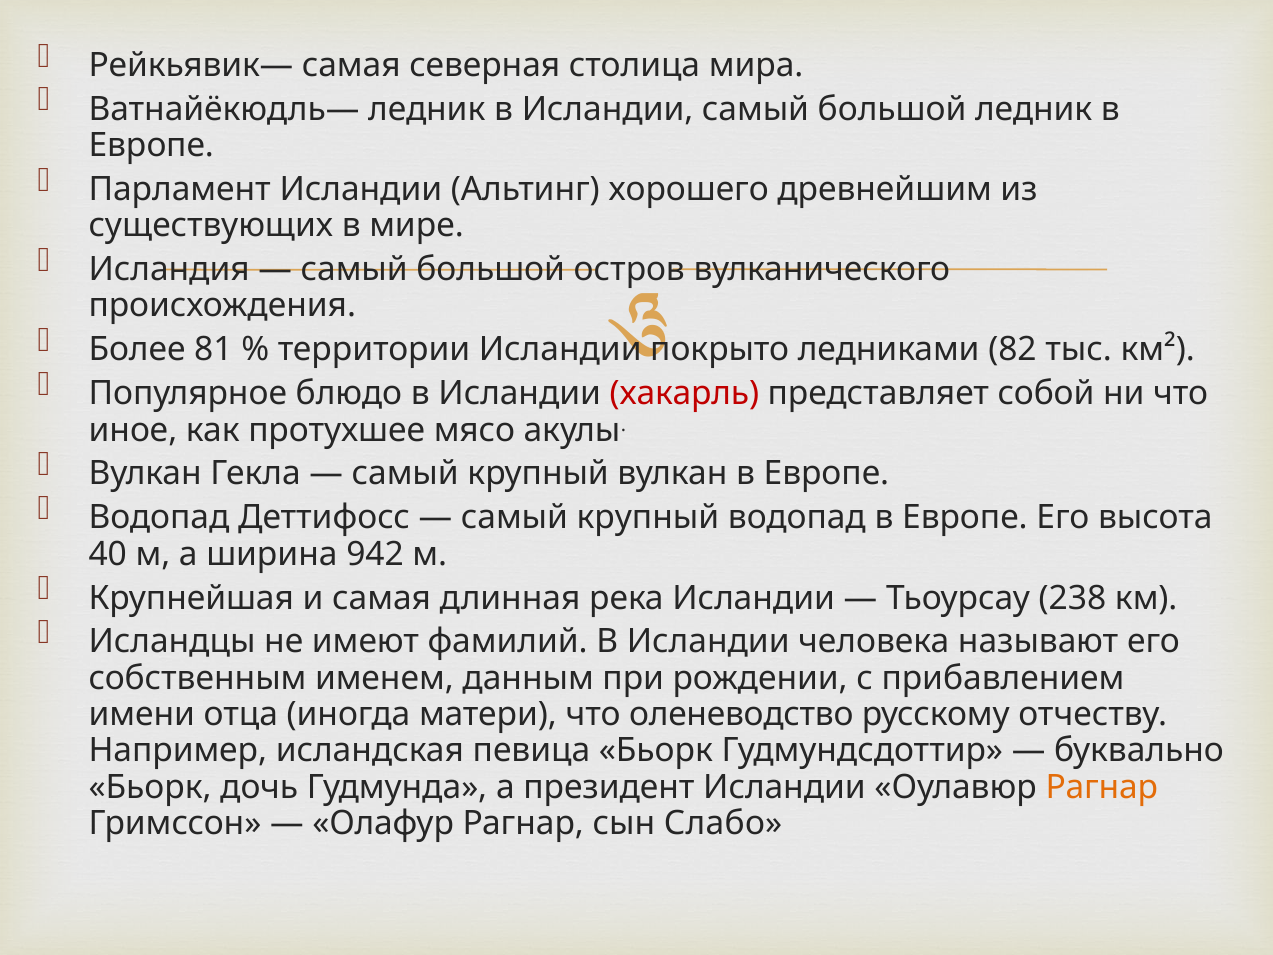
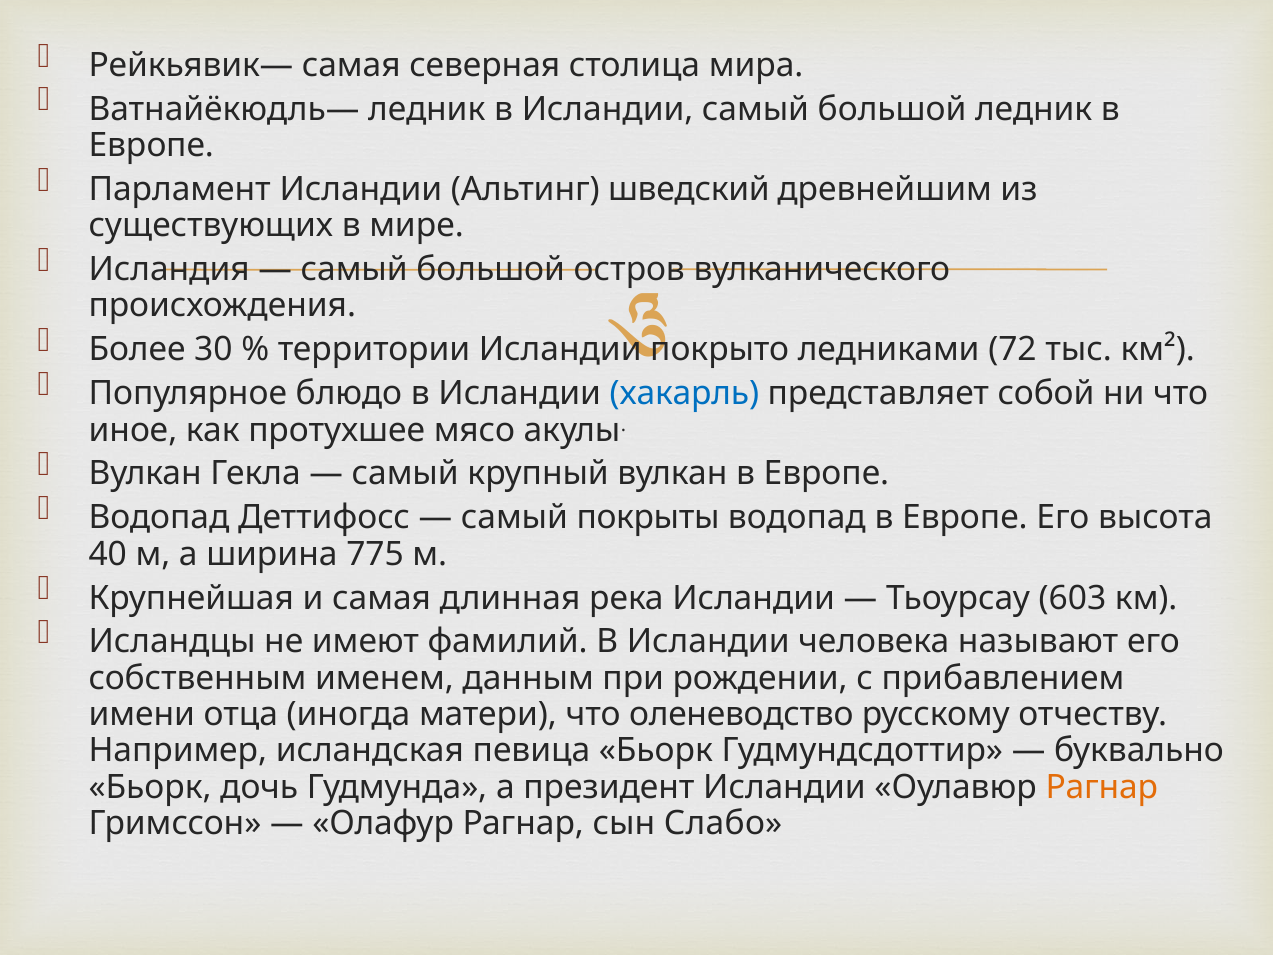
хорошего: хорошего -> шведский
81: 81 -> 30
82: 82 -> 72
хакарль colour: red -> blue
крупный at (648, 518): крупный -> покрыты
942: 942 -> 775
238: 238 -> 603
